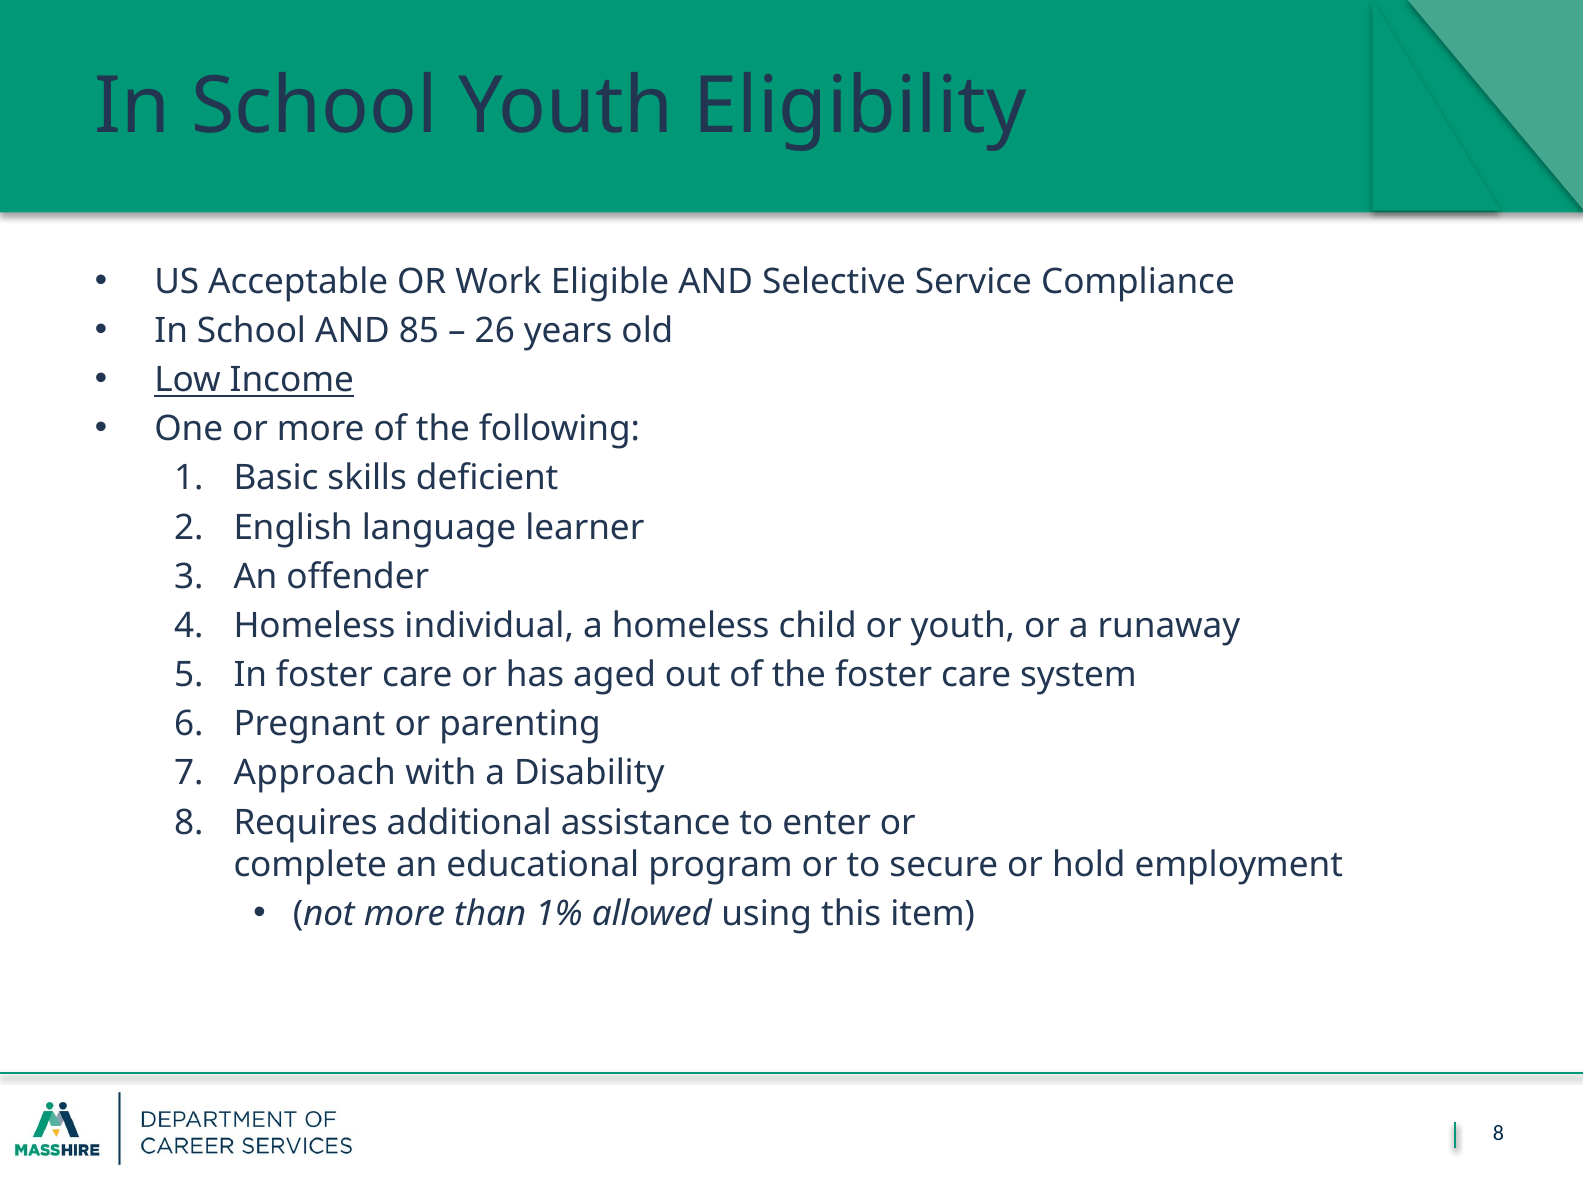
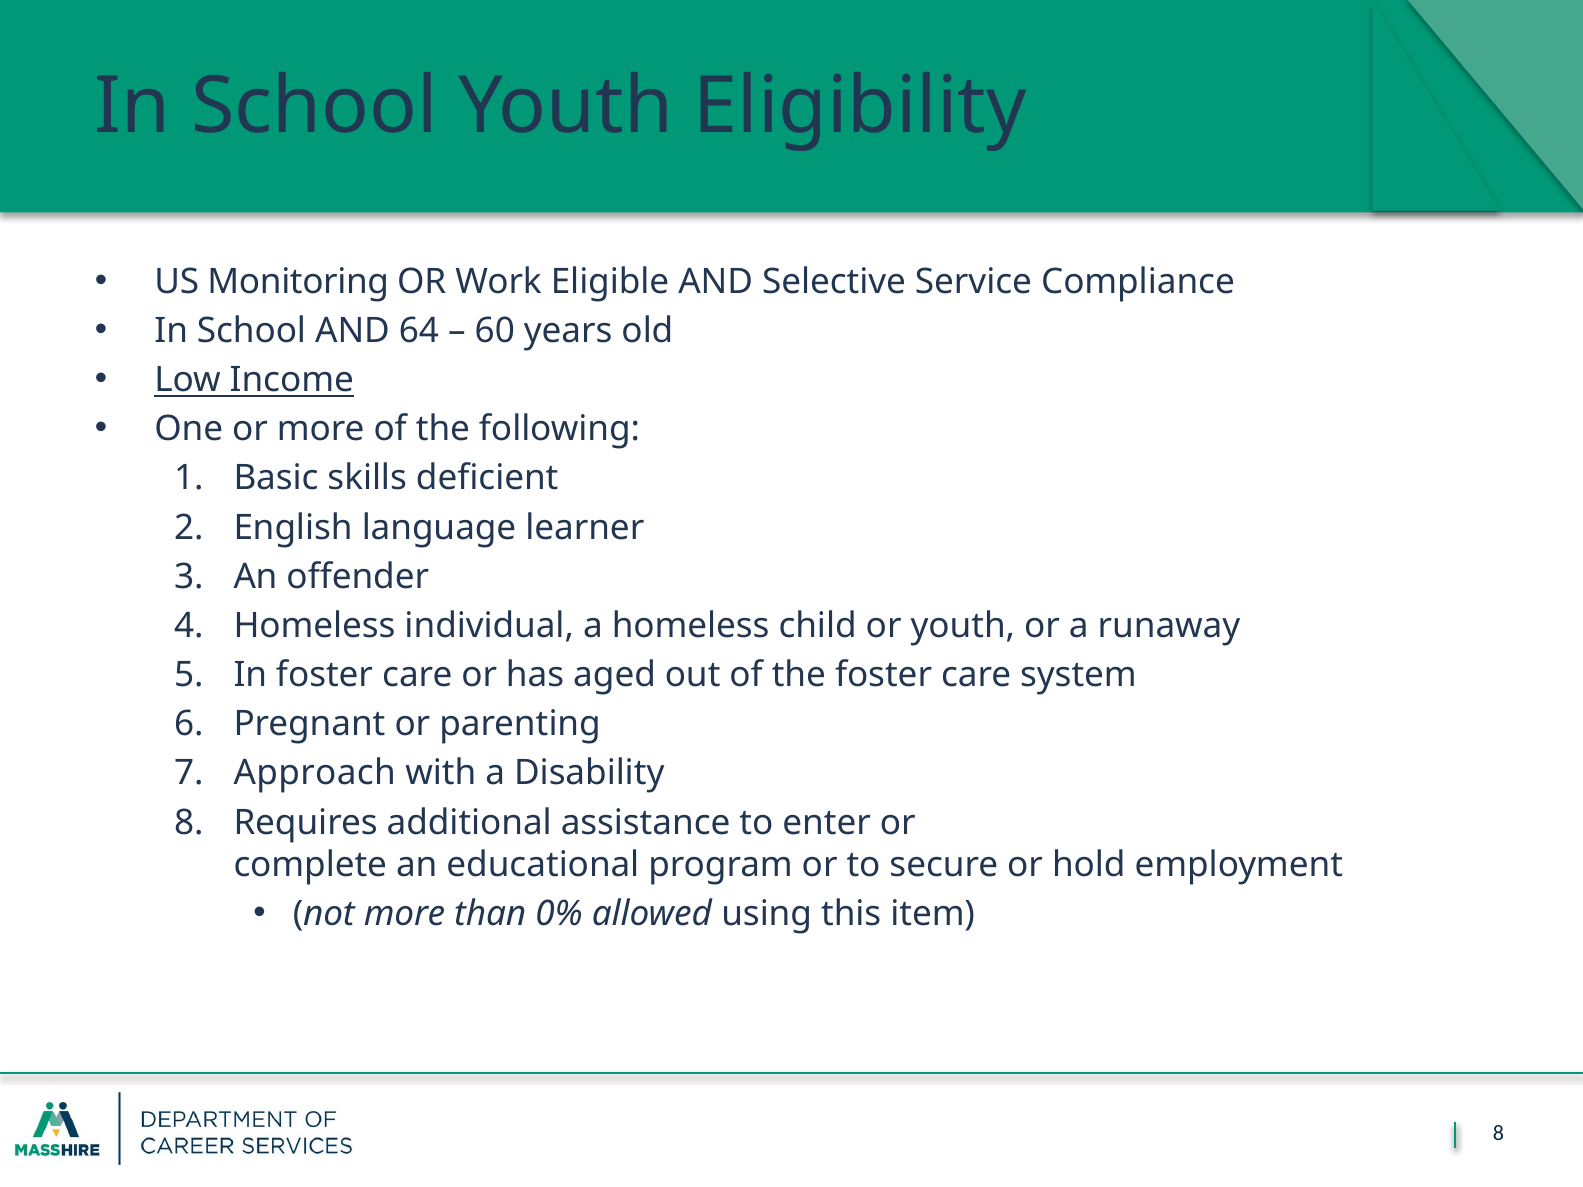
Acceptable: Acceptable -> Monitoring
85: 85 -> 64
26: 26 -> 60
1%: 1% -> 0%
